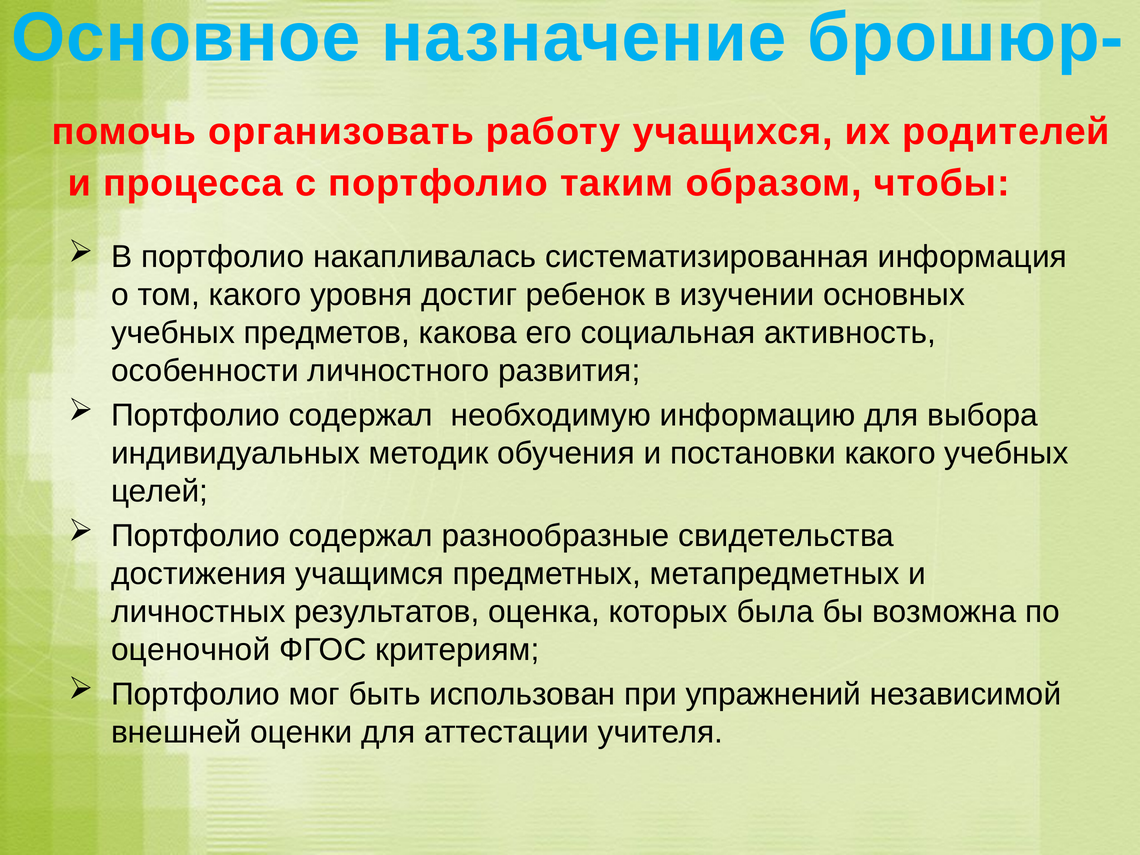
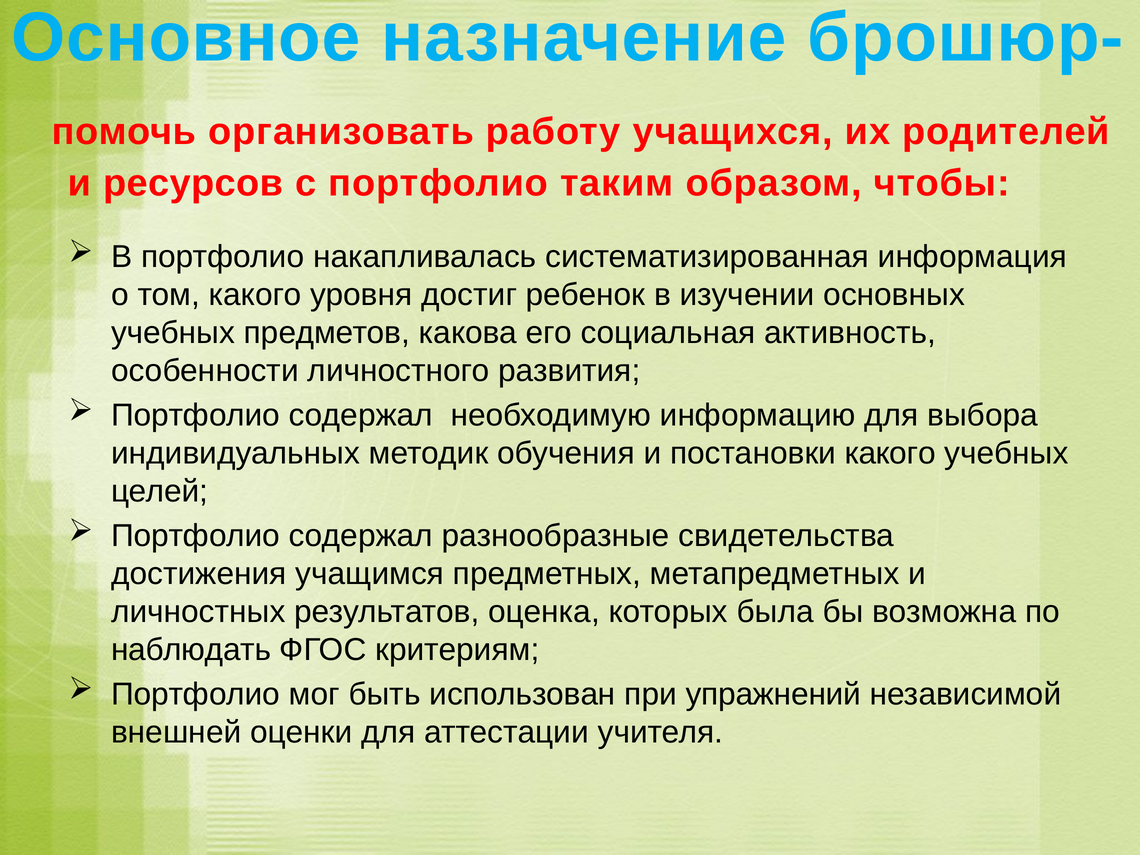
процесса: процесса -> ресурсов
оценочной: оценочной -> наблюдать
